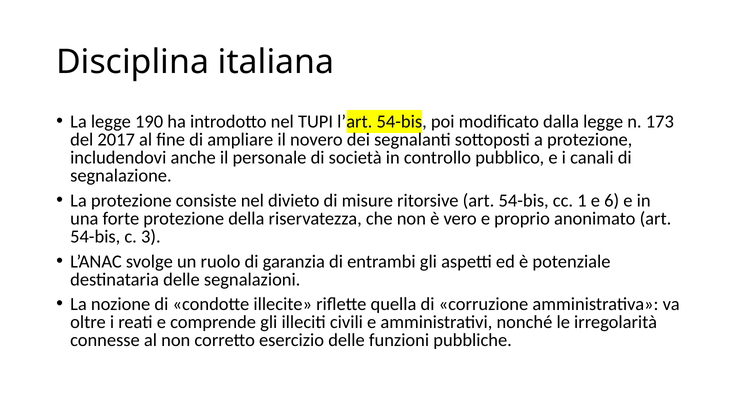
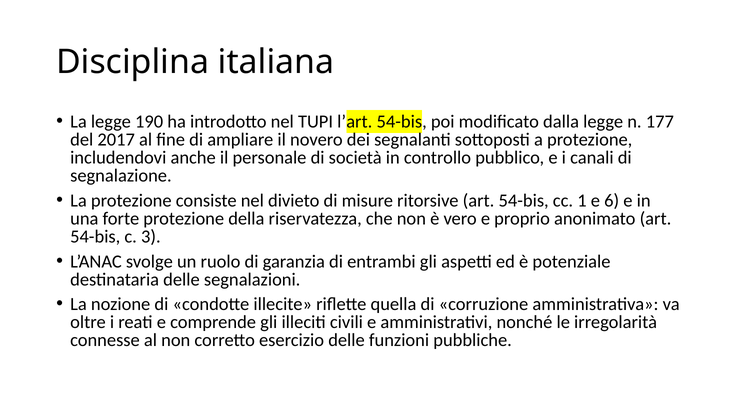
173: 173 -> 177
